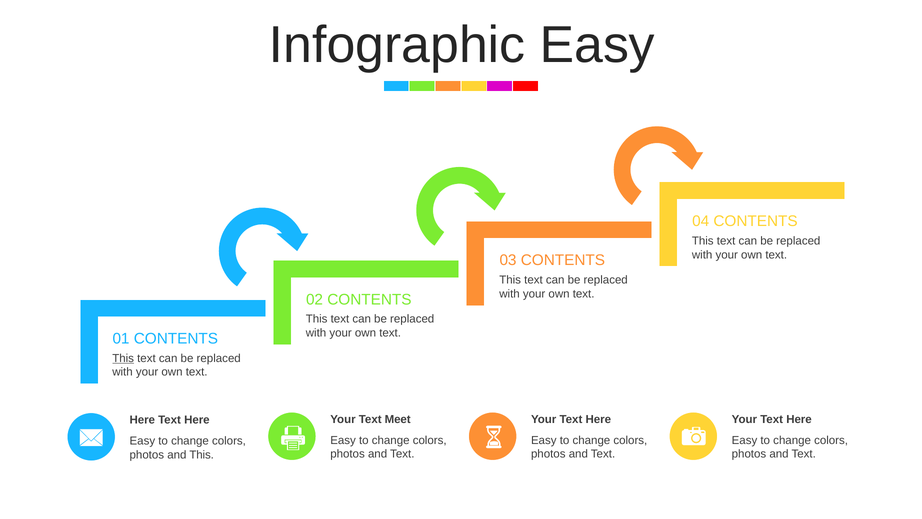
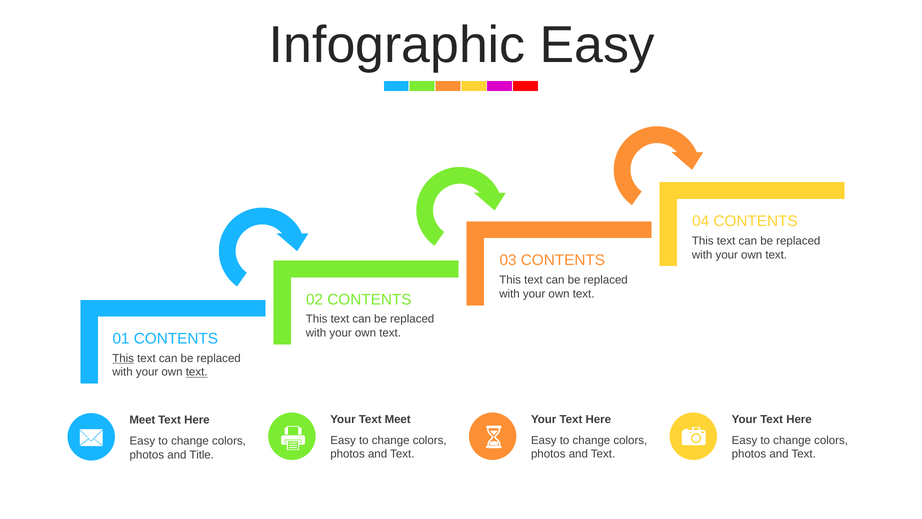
text at (197, 372) underline: none -> present
Here at (142, 420): Here -> Meet
and This: This -> Title
